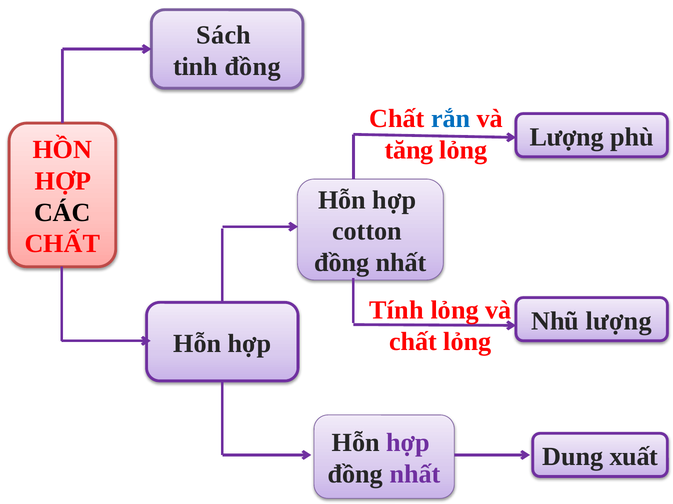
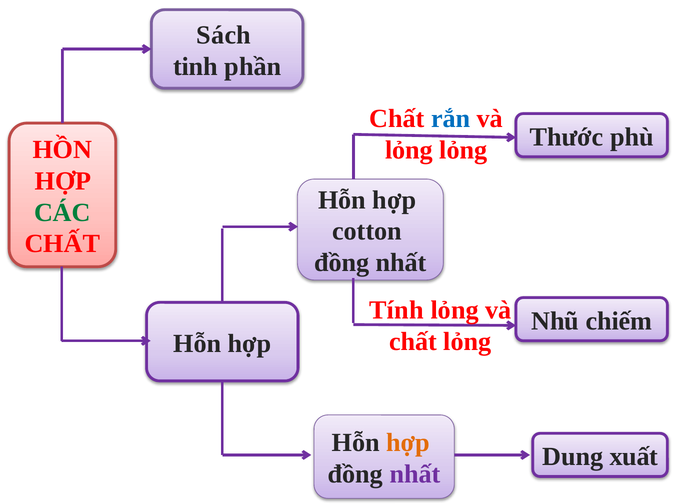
tinh đồng: đồng -> phần
Lượng at (567, 137): Lượng -> Thước
tăng at (409, 150): tăng -> lỏng
CÁC colour: black -> green
Nhũ lượng: lượng -> chiếm
hợp at (408, 443) colour: purple -> orange
